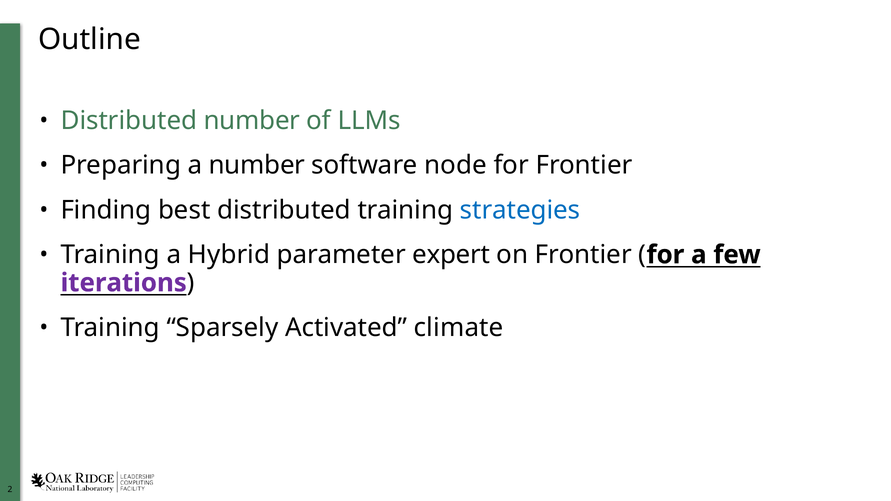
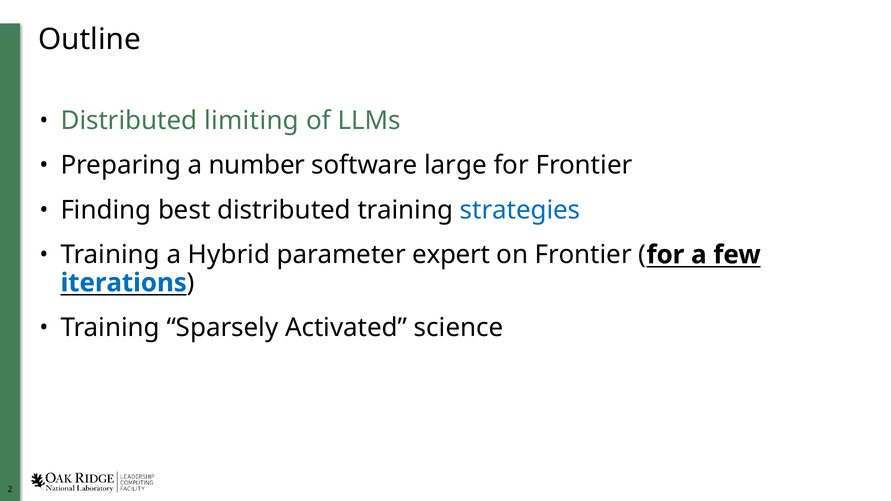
Distributed number: number -> limiting
node: node -> large
iterations colour: purple -> blue
climate: climate -> science
